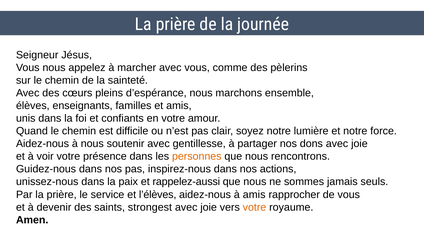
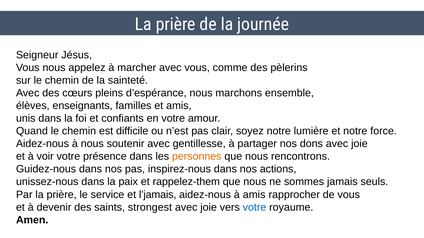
rappelez-aussi: rappelez-aussi -> rappelez-them
l’élèves: l’élèves -> l’jamais
votre at (254, 208) colour: orange -> blue
